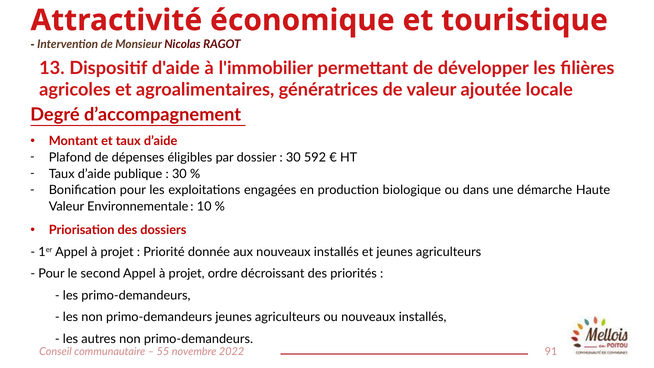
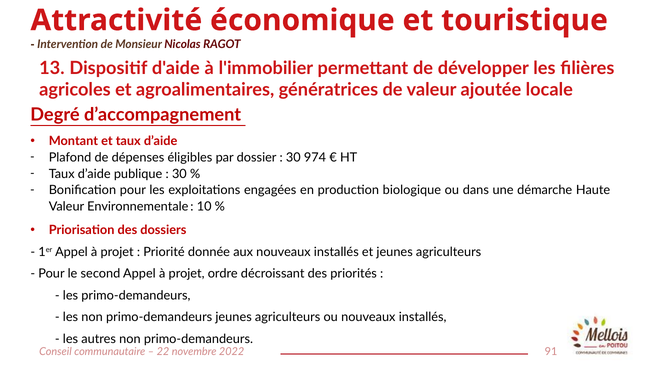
592: 592 -> 974
55: 55 -> 22
